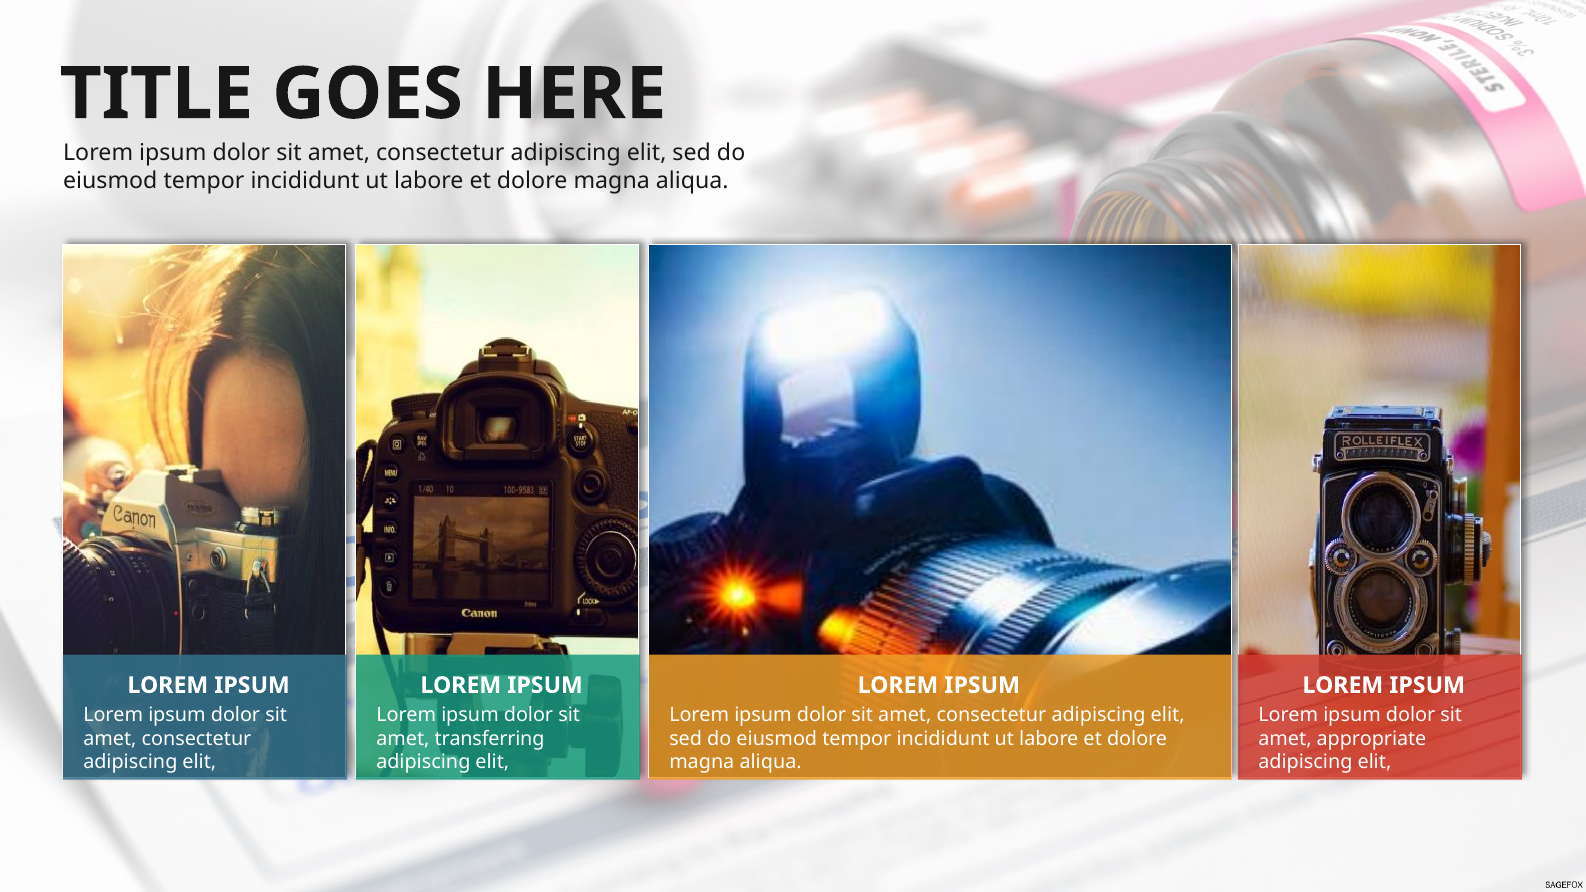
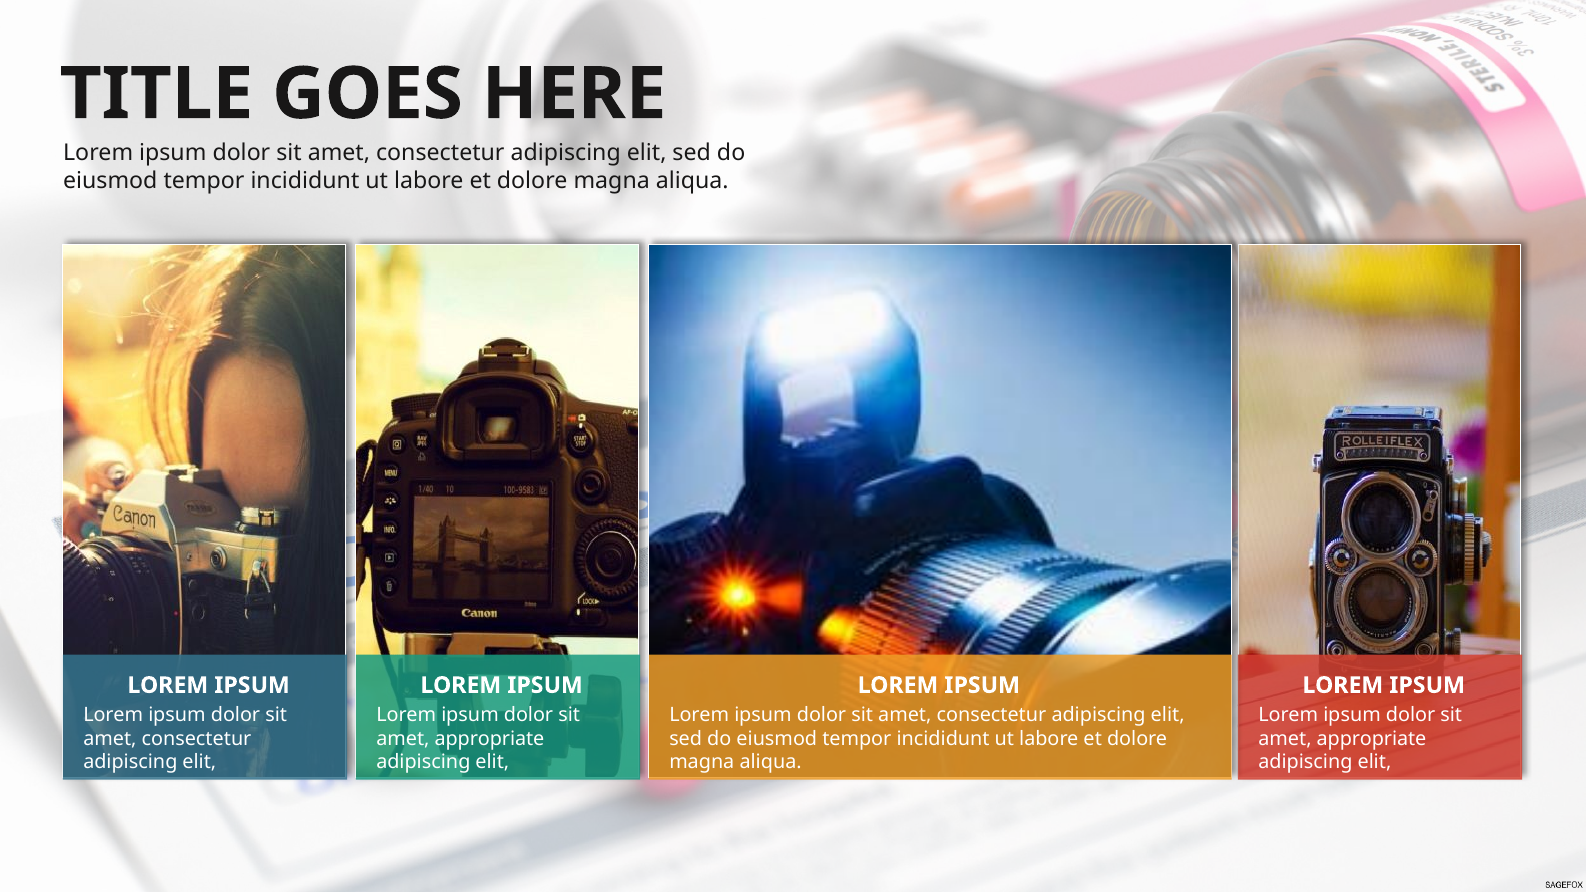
transferring at (490, 739): transferring -> appropriate
